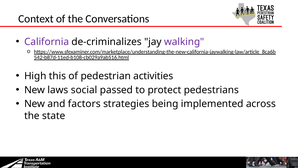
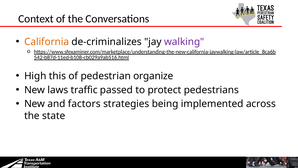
California colour: purple -> orange
activities: activities -> organize
social: social -> traffic
